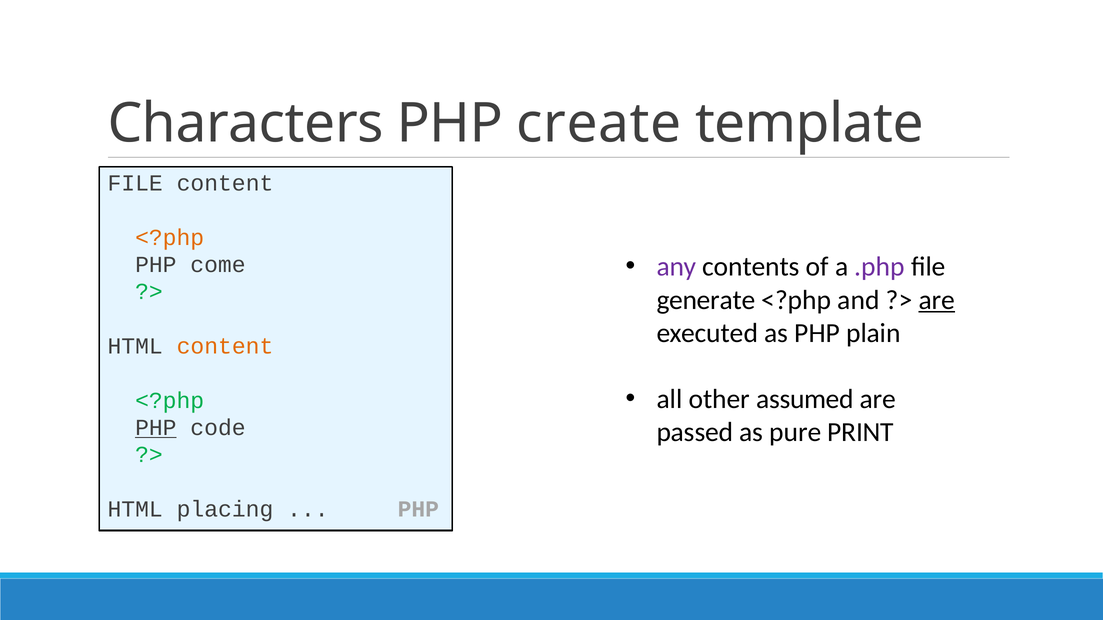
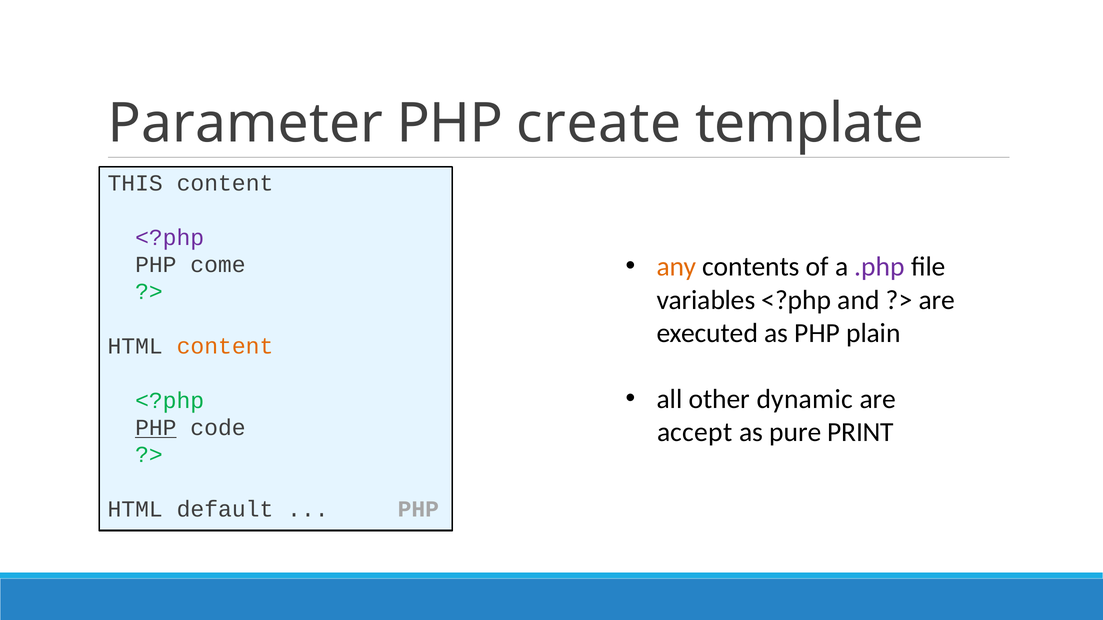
Characters: Characters -> Parameter
FILE at (135, 183): FILE -> THIS
<?php at (170, 238) colour: orange -> purple
any colour: purple -> orange
generate: generate -> variables
are at (937, 300) underline: present -> none
assumed: assumed -> dynamic
passed: passed -> accept
placing: placing -> default
